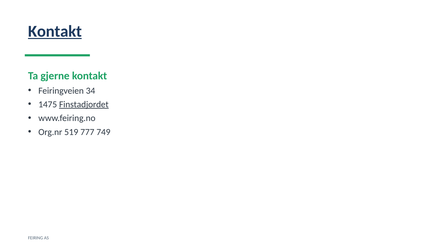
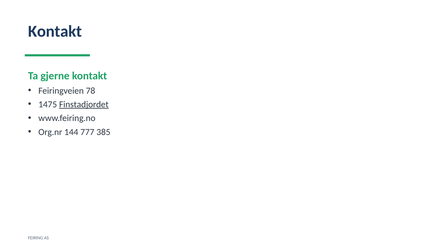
Kontakt at (55, 31) underline: present -> none
34: 34 -> 78
519: 519 -> 144
749: 749 -> 385
